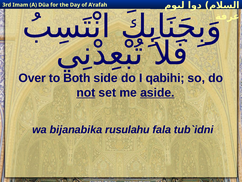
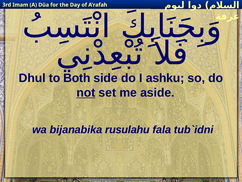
Over: Over -> Dhul
qabihi: qabihi -> ashku
aside underline: present -> none
